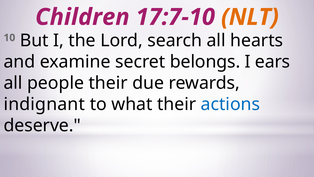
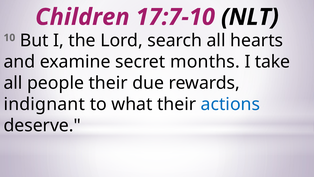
NLT colour: orange -> black
belongs: belongs -> months
ears: ears -> take
